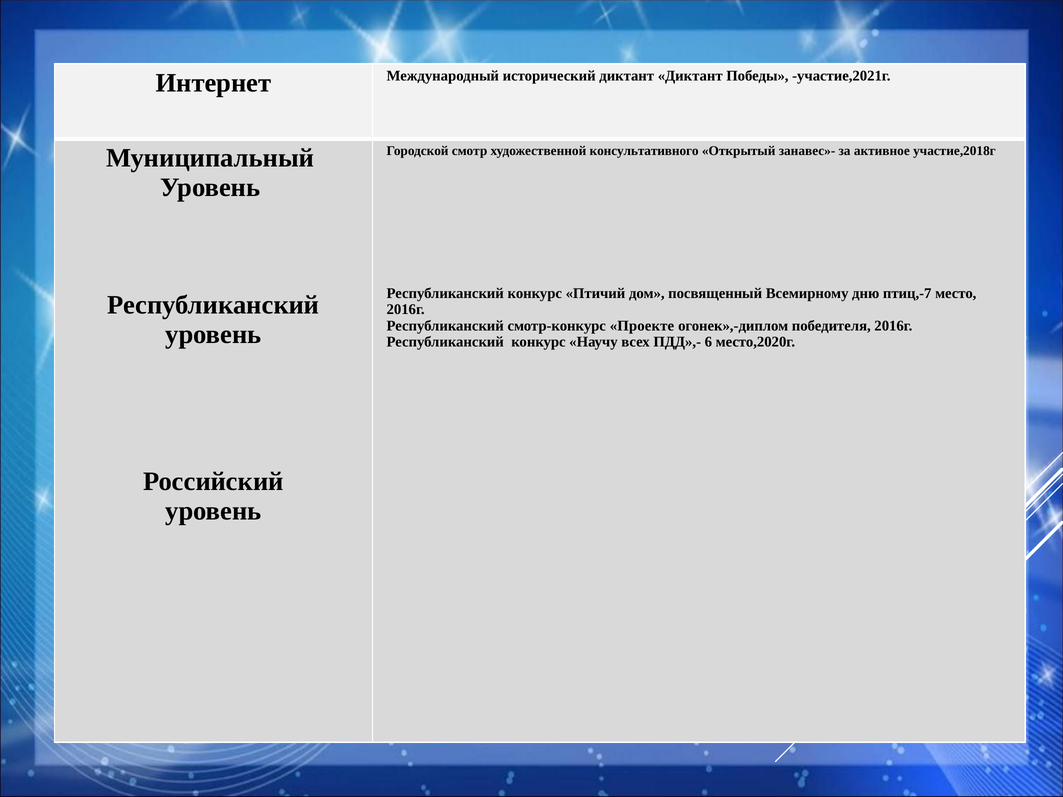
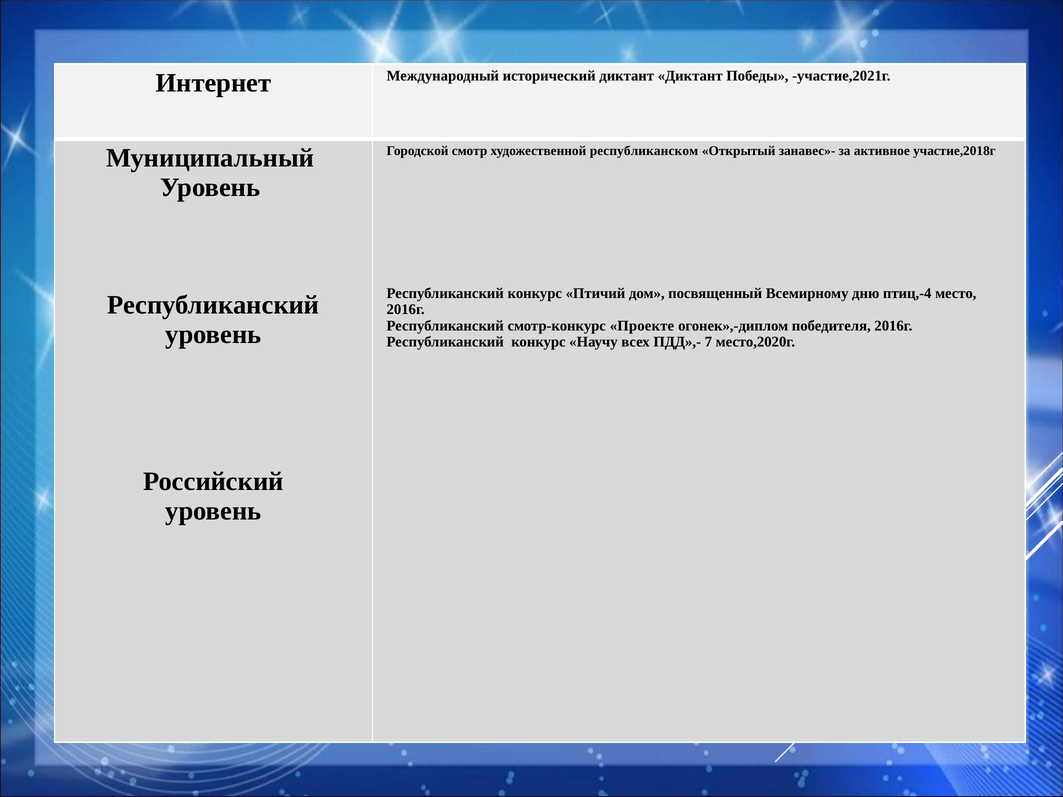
консультативного: консультативного -> республиканском
птиц,-7: птиц,-7 -> птиц,-4
6: 6 -> 7
